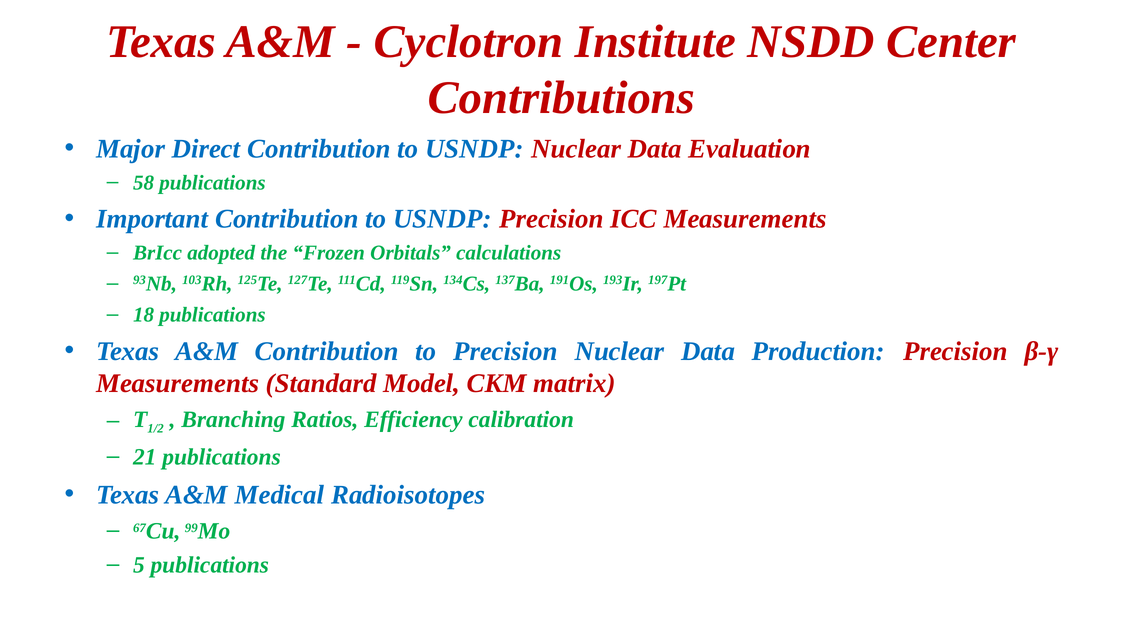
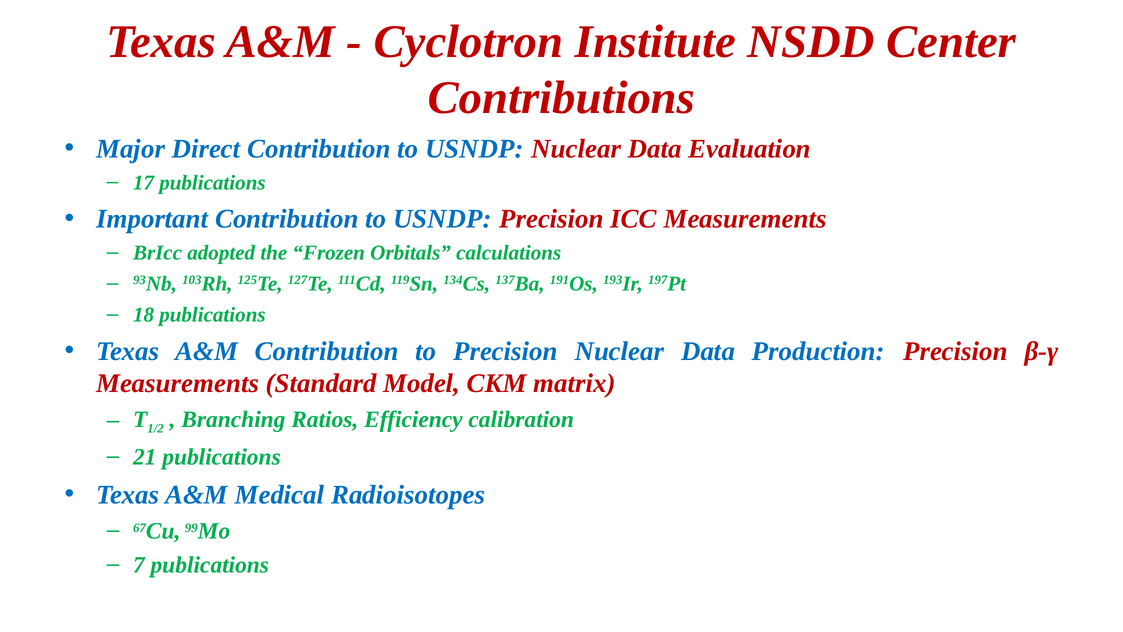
58: 58 -> 17
5: 5 -> 7
